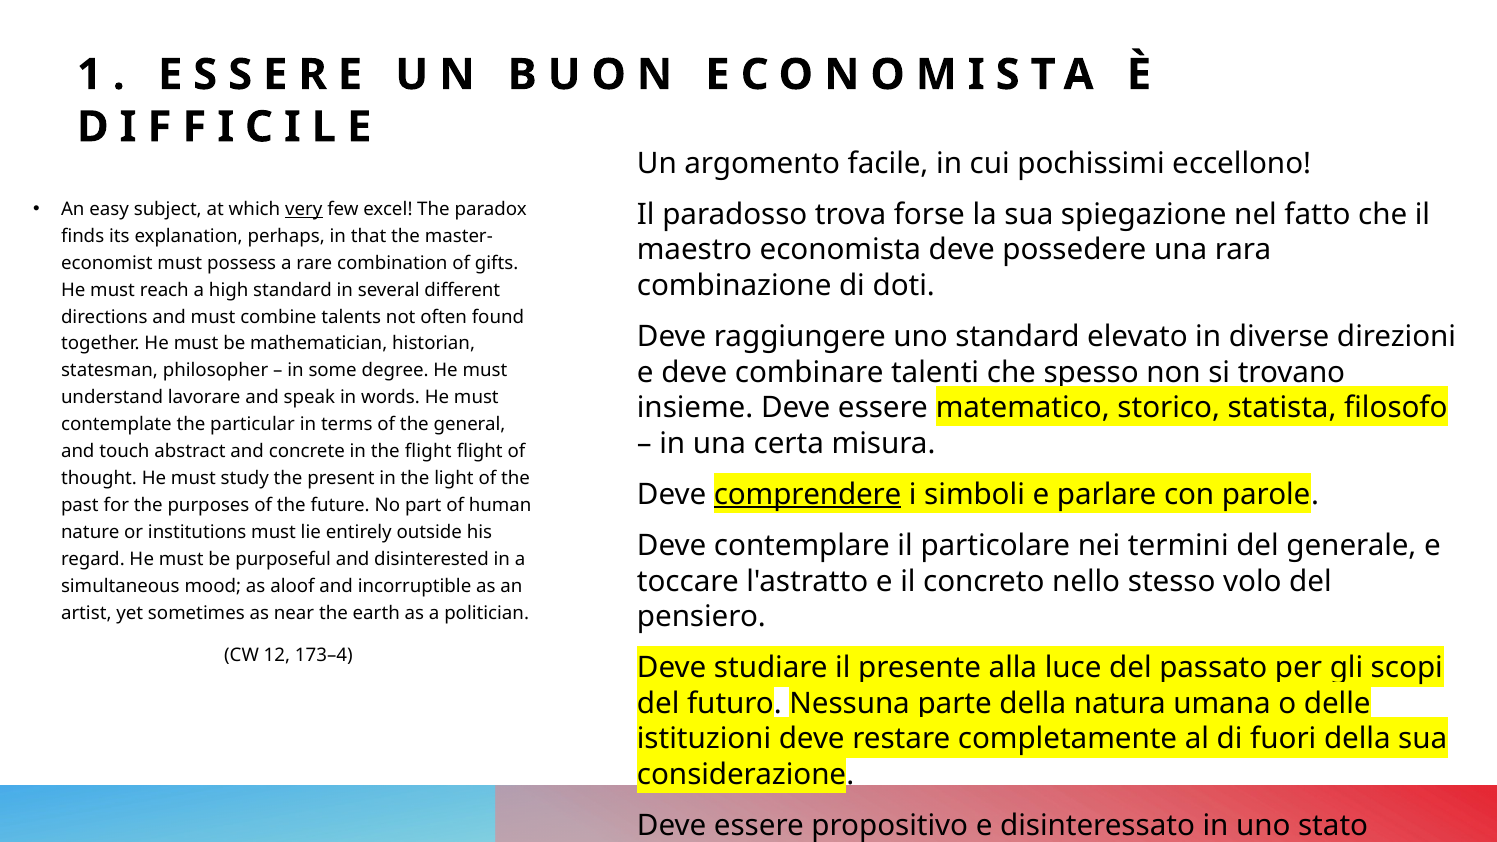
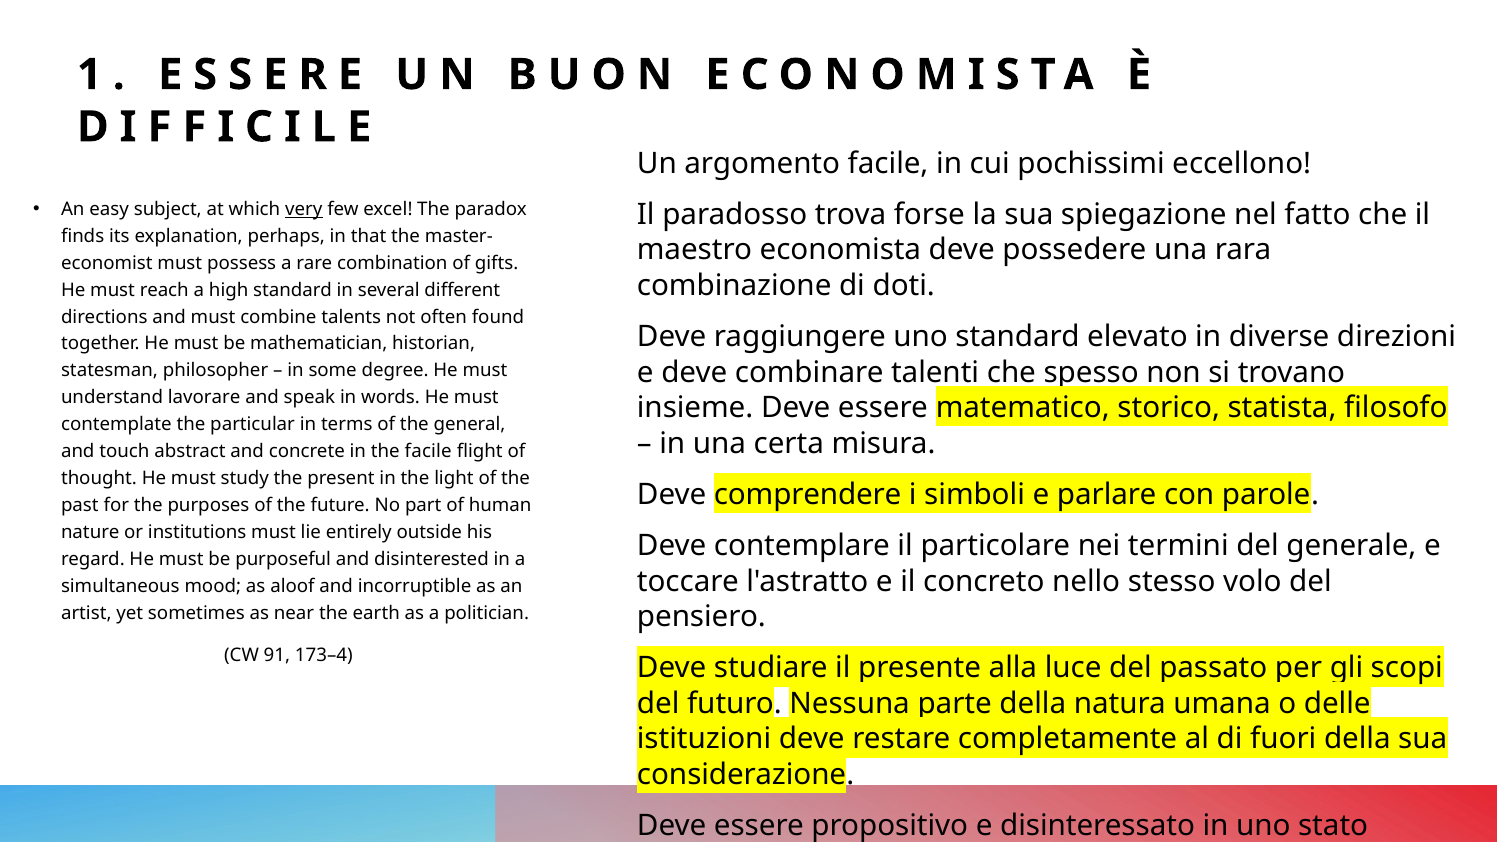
the flight: flight -> facile
comprendere underline: present -> none
12: 12 -> 91
